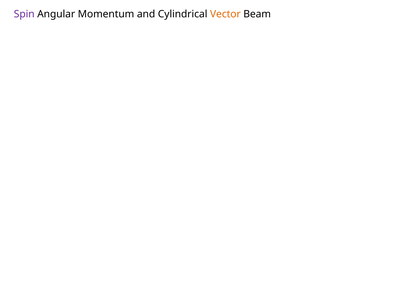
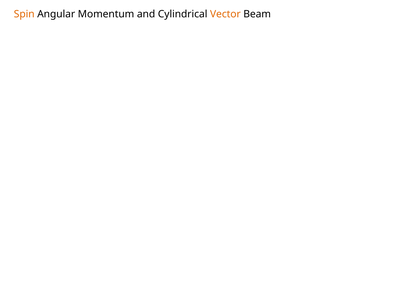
Spin colour: purple -> orange
